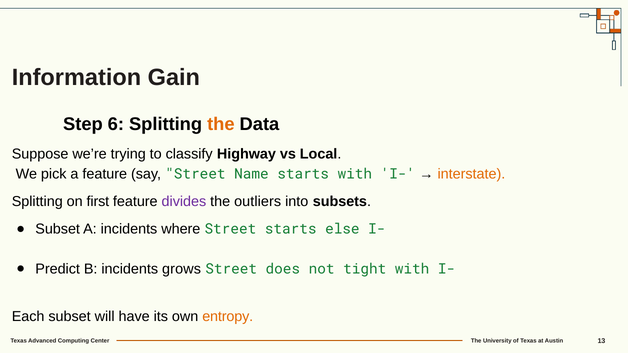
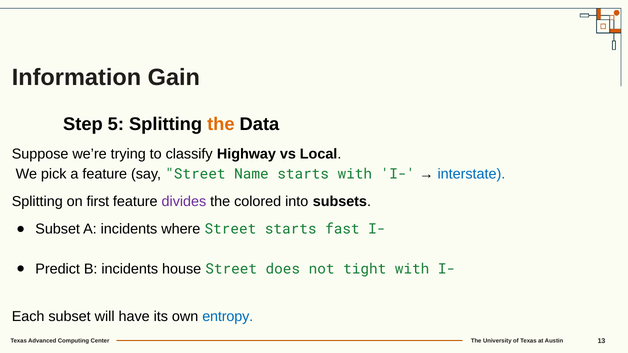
6: 6 -> 5
interstate colour: orange -> blue
outliers: outliers -> colored
else: else -> fast
grows: grows -> house
entropy colour: orange -> blue
